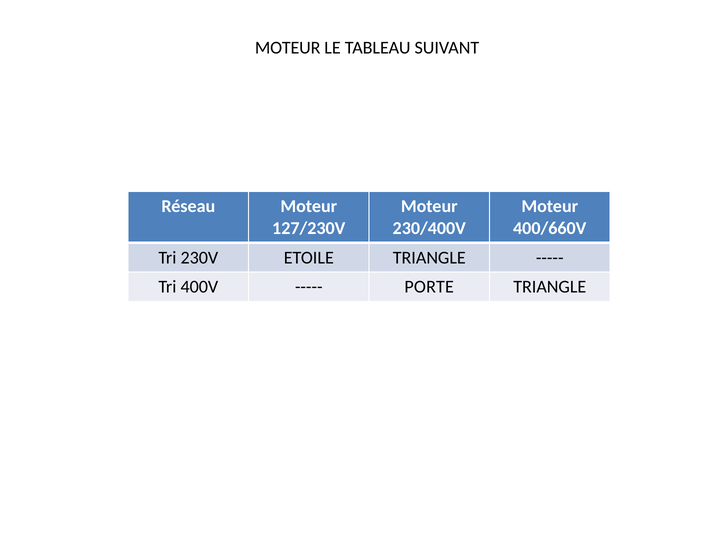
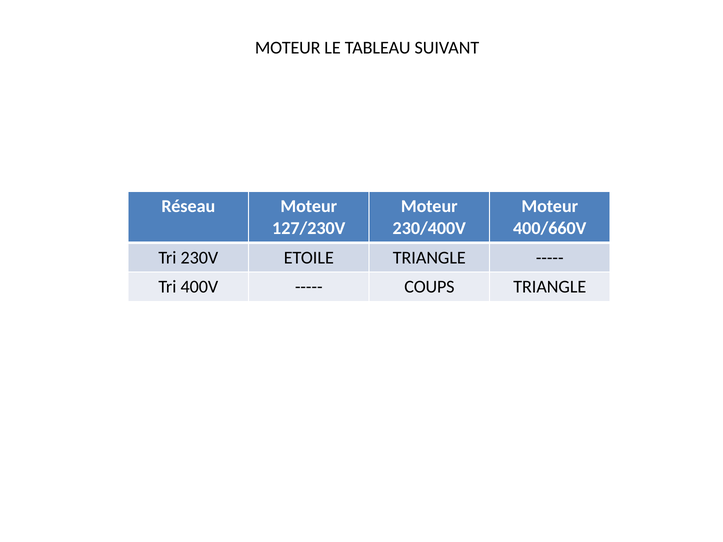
PORTE: PORTE -> COUPS
